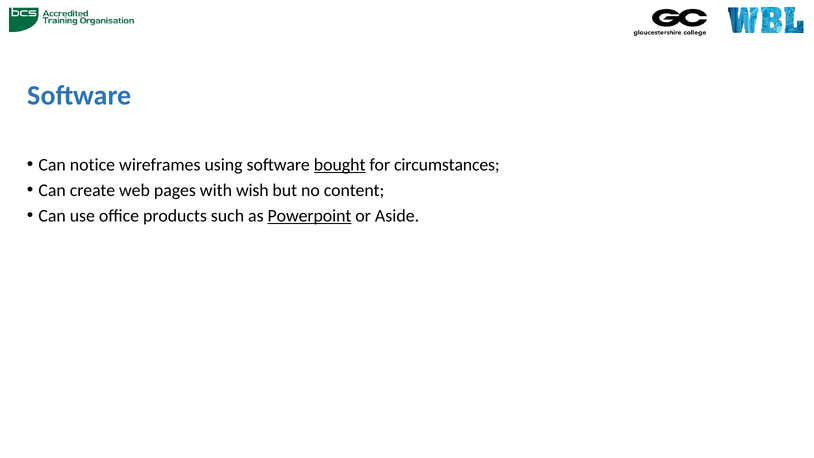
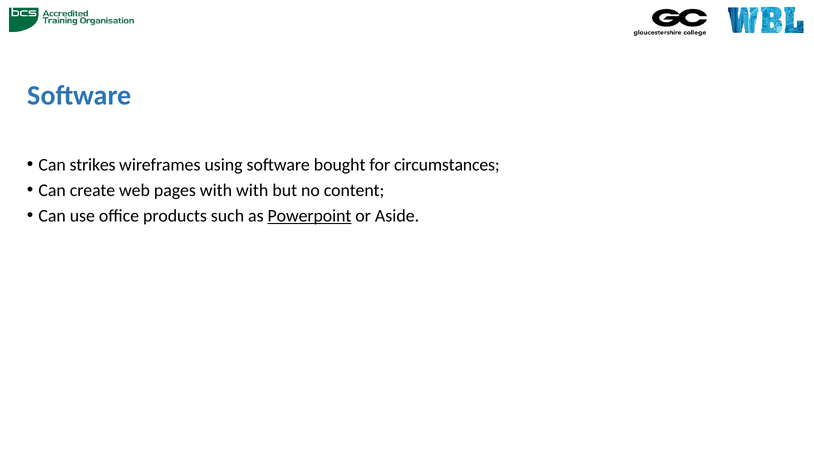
notice: notice -> strikes
bought underline: present -> none
with wish: wish -> with
